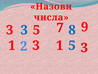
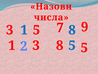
3 3: 3 -> 1
3 1: 1 -> 8
5 3: 3 -> 5
